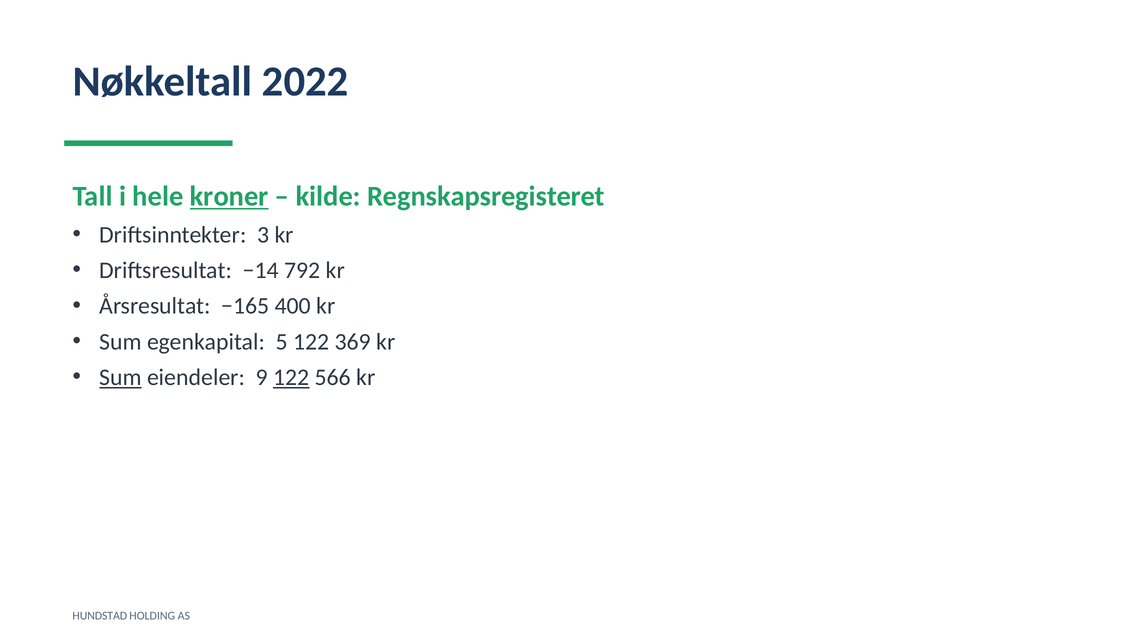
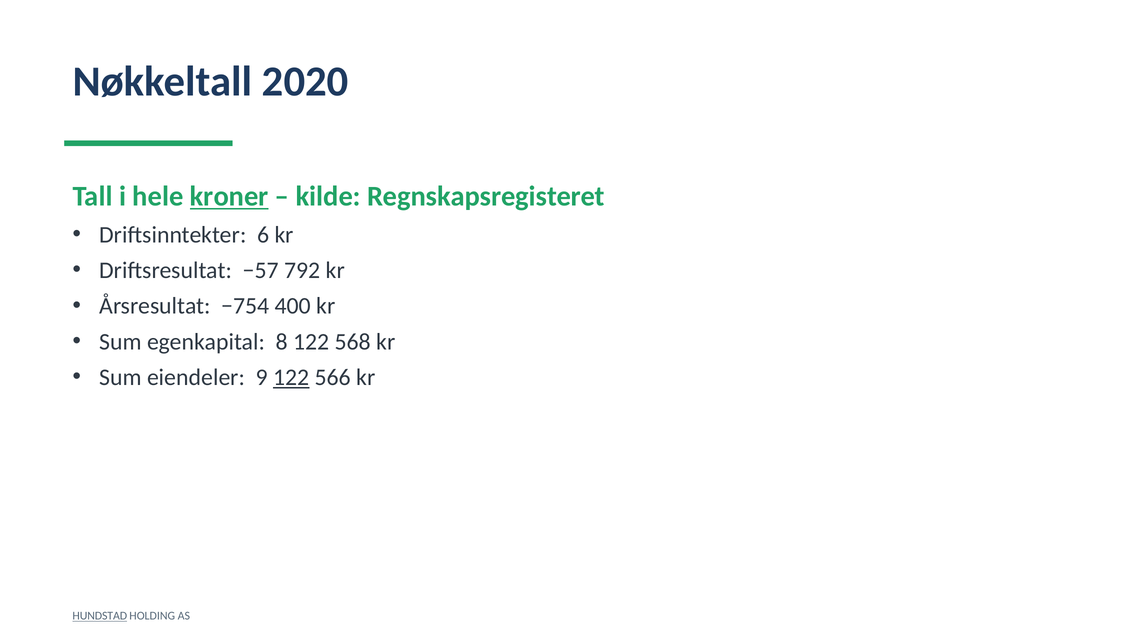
2022: 2022 -> 2020
3: 3 -> 6
−14: −14 -> −57
−165: −165 -> −754
5: 5 -> 8
369: 369 -> 568
Sum at (121, 377) underline: present -> none
HUNDSTAD underline: none -> present
